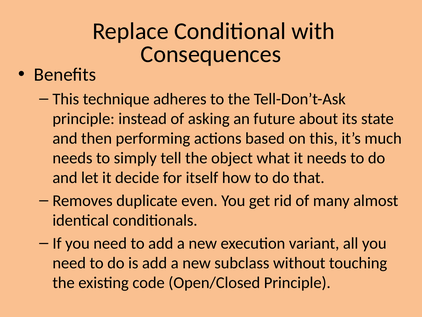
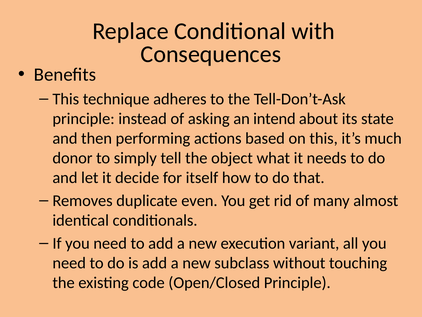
future: future -> intend
needs at (72, 158): needs -> donor
